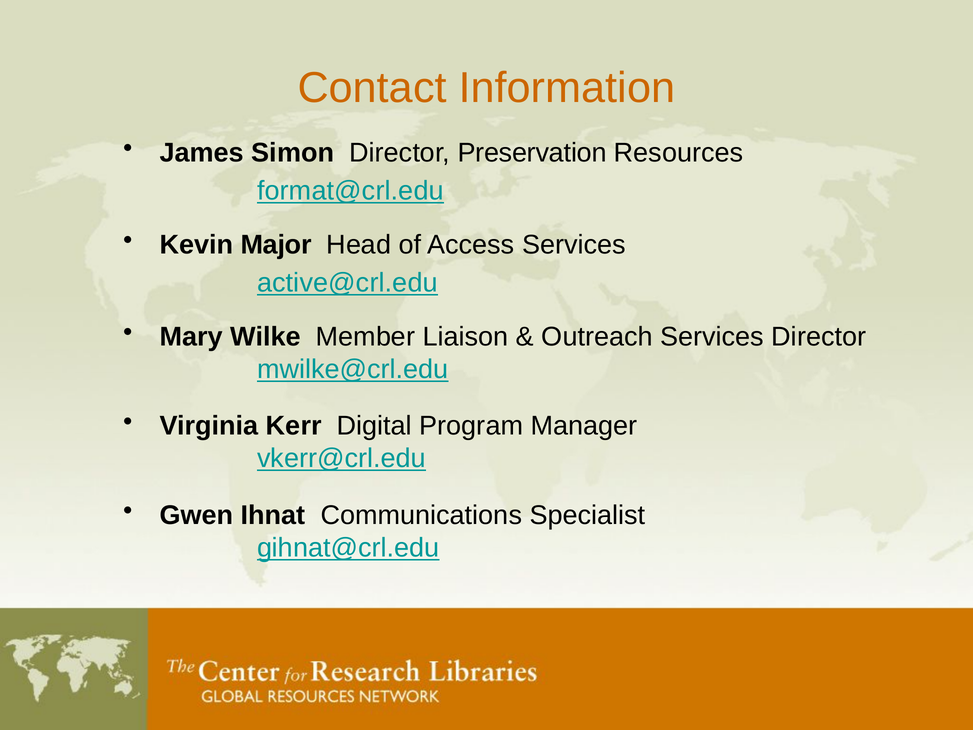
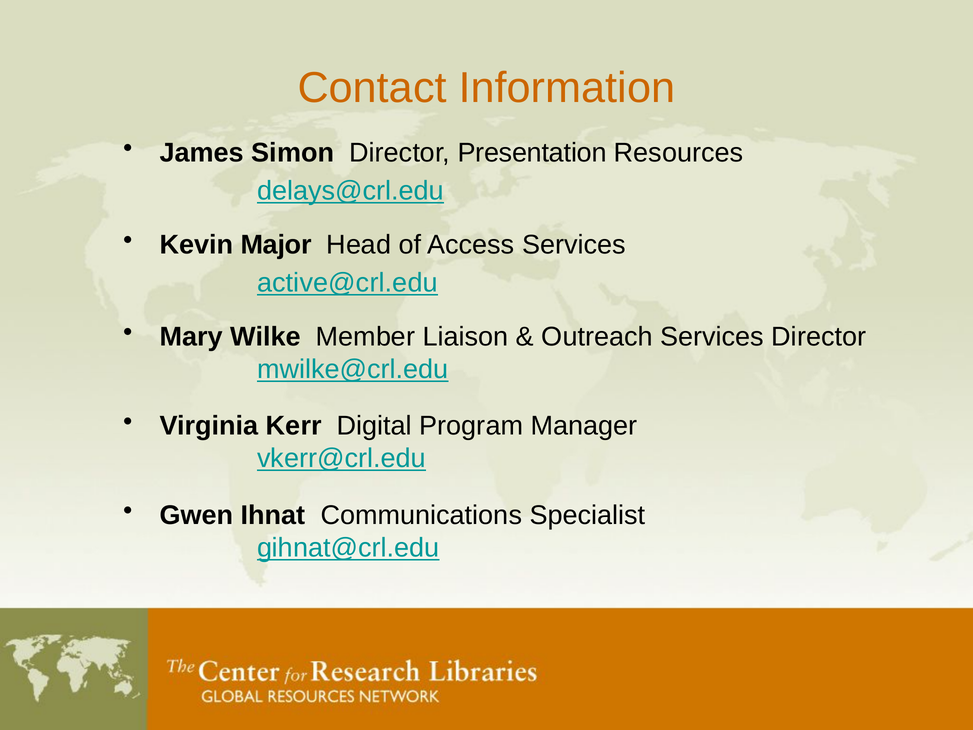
Preservation: Preservation -> Presentation
format@crl.edu: format@crl.edu -> delays@crl.edu
